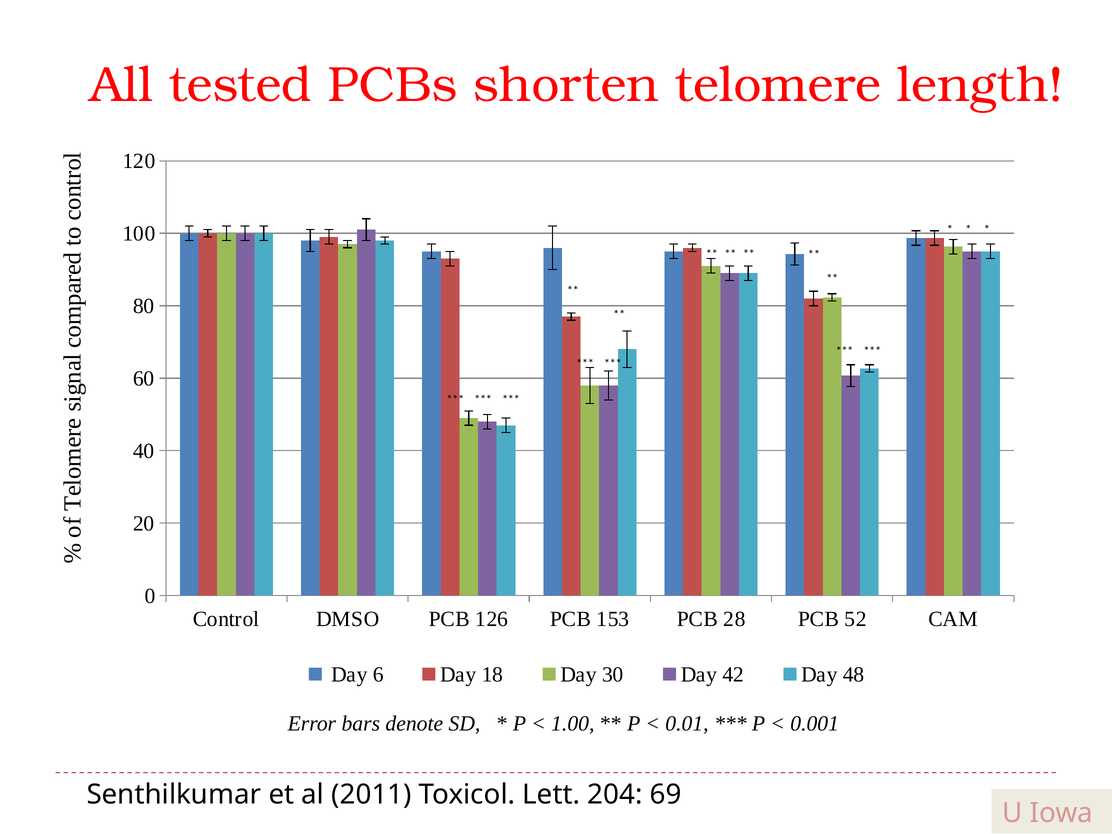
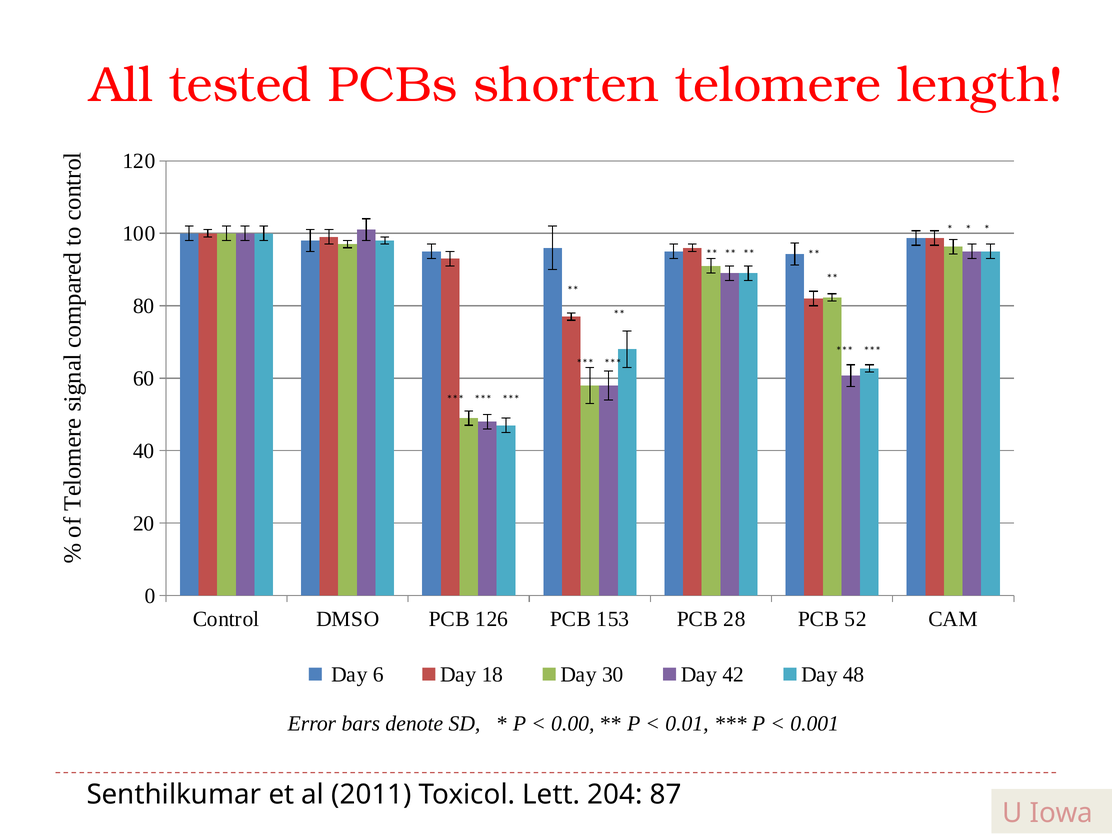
1.00: 1.00 -> 0.00
69: 69 -> 87
